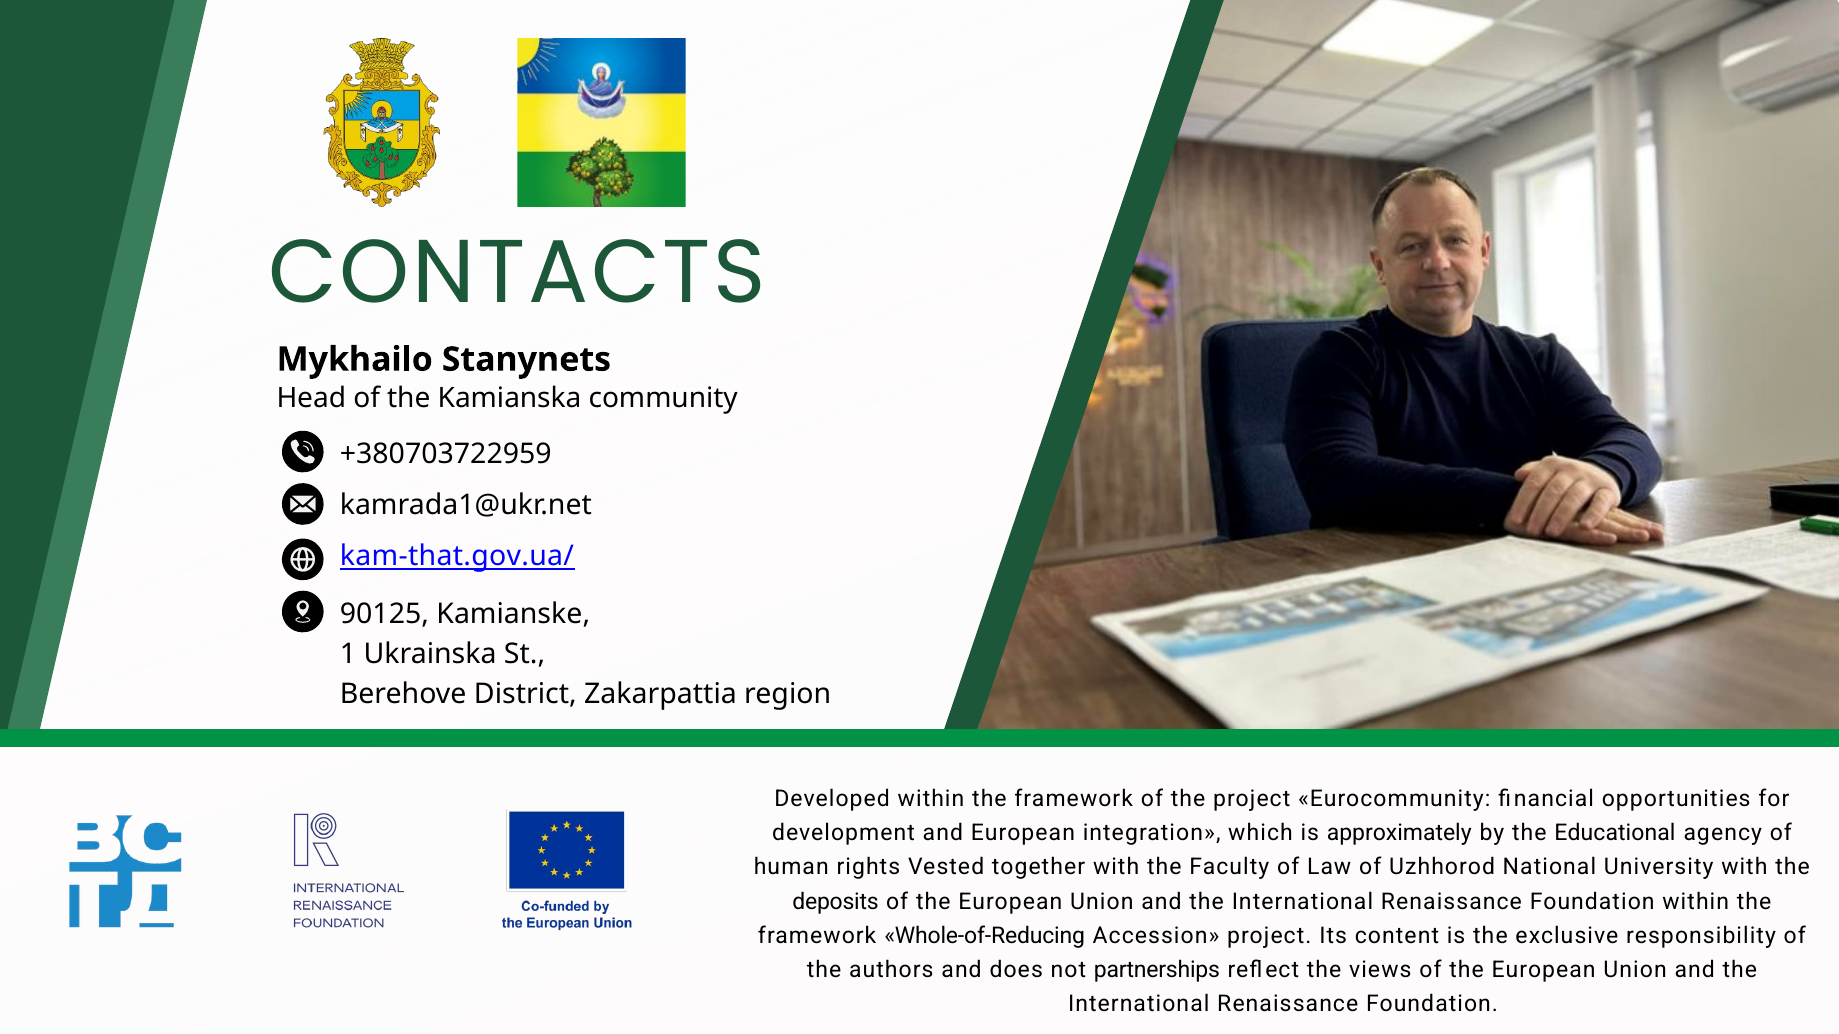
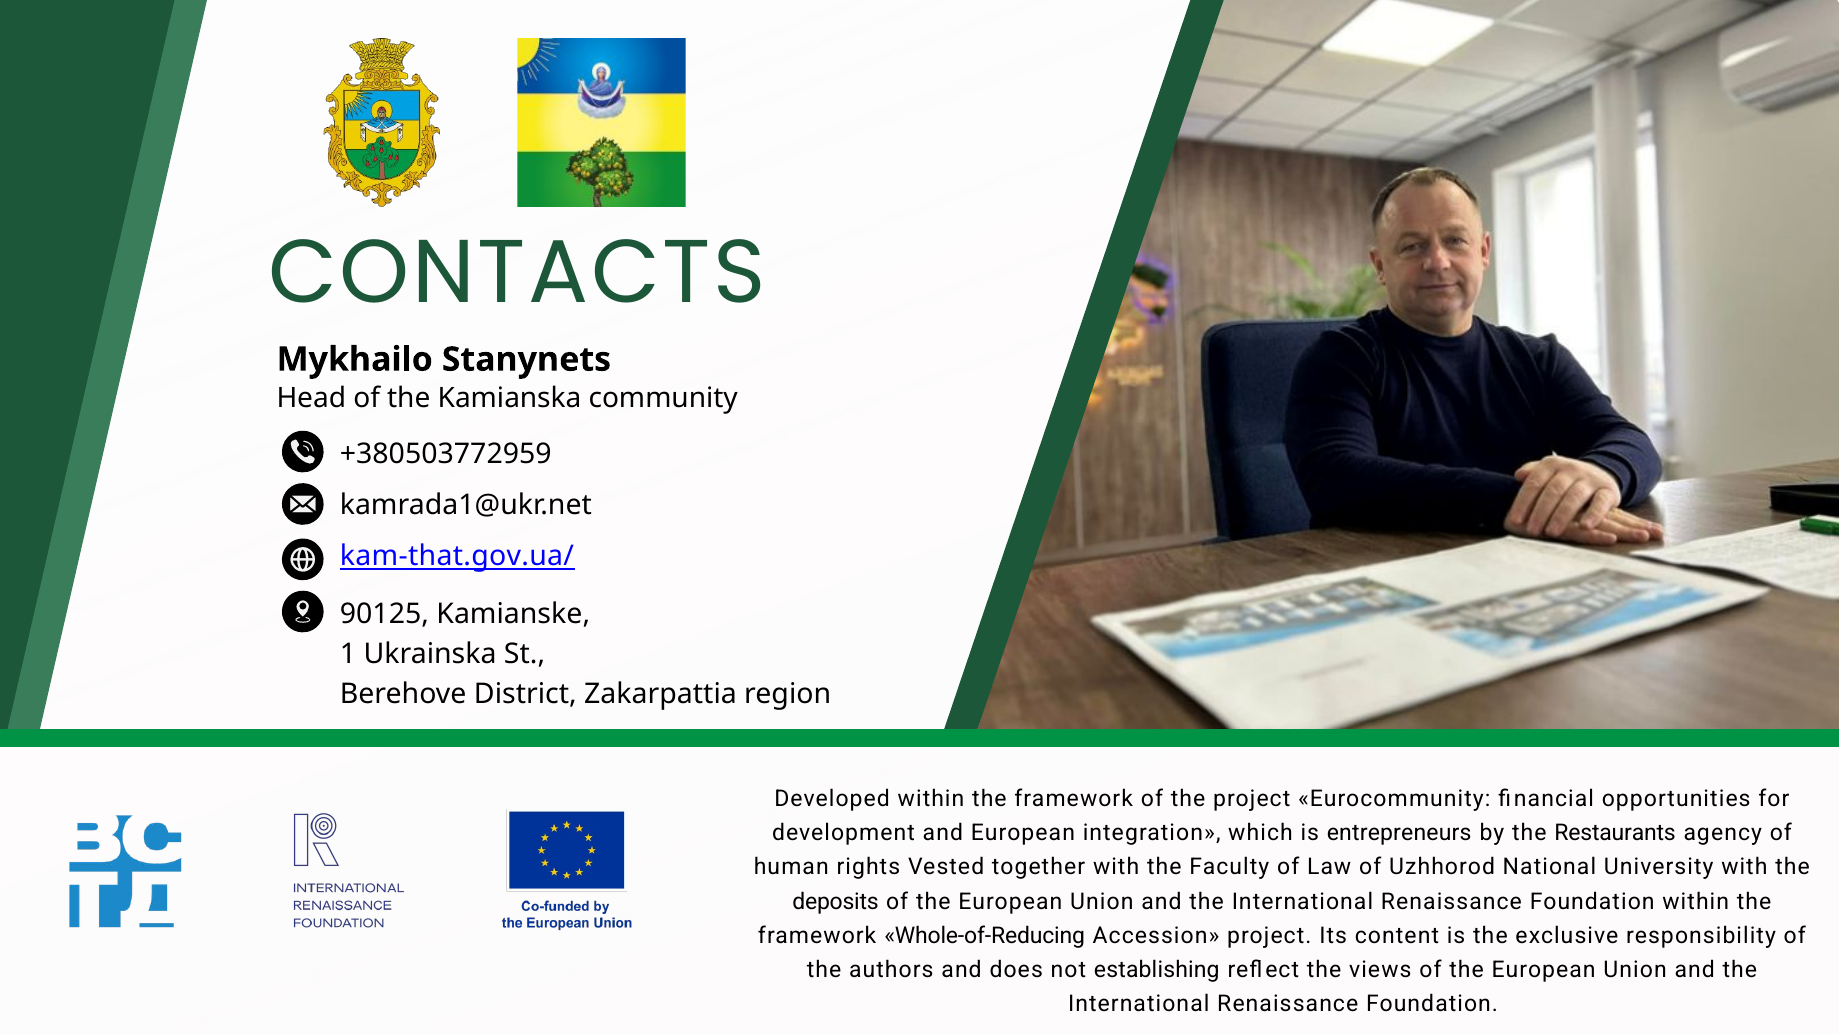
+380703722959: +380703722959 -> +380503772959
approximately: approximately -> entrepreneurs
Educational: Educational -> Restaurants
partnerships: partnerships -> establishing
